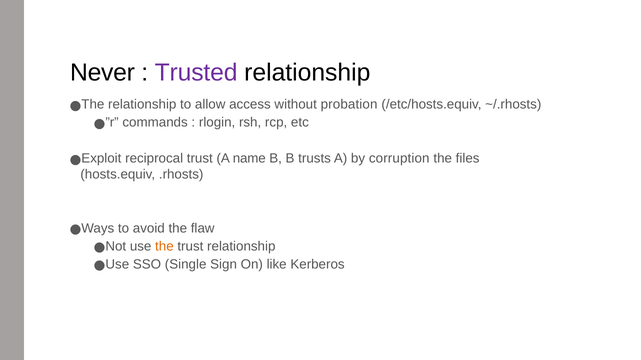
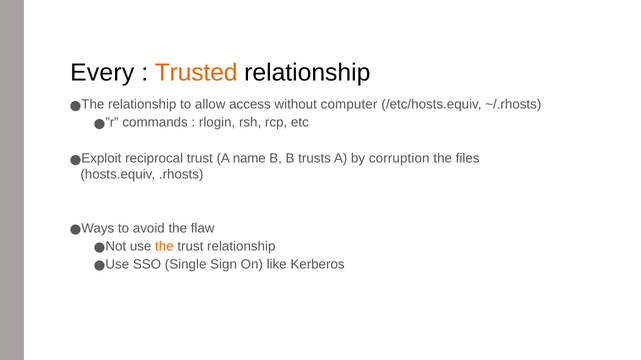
Never: Never -> Every
Trusted colour: purple -> orange
probation: probation -> computer
